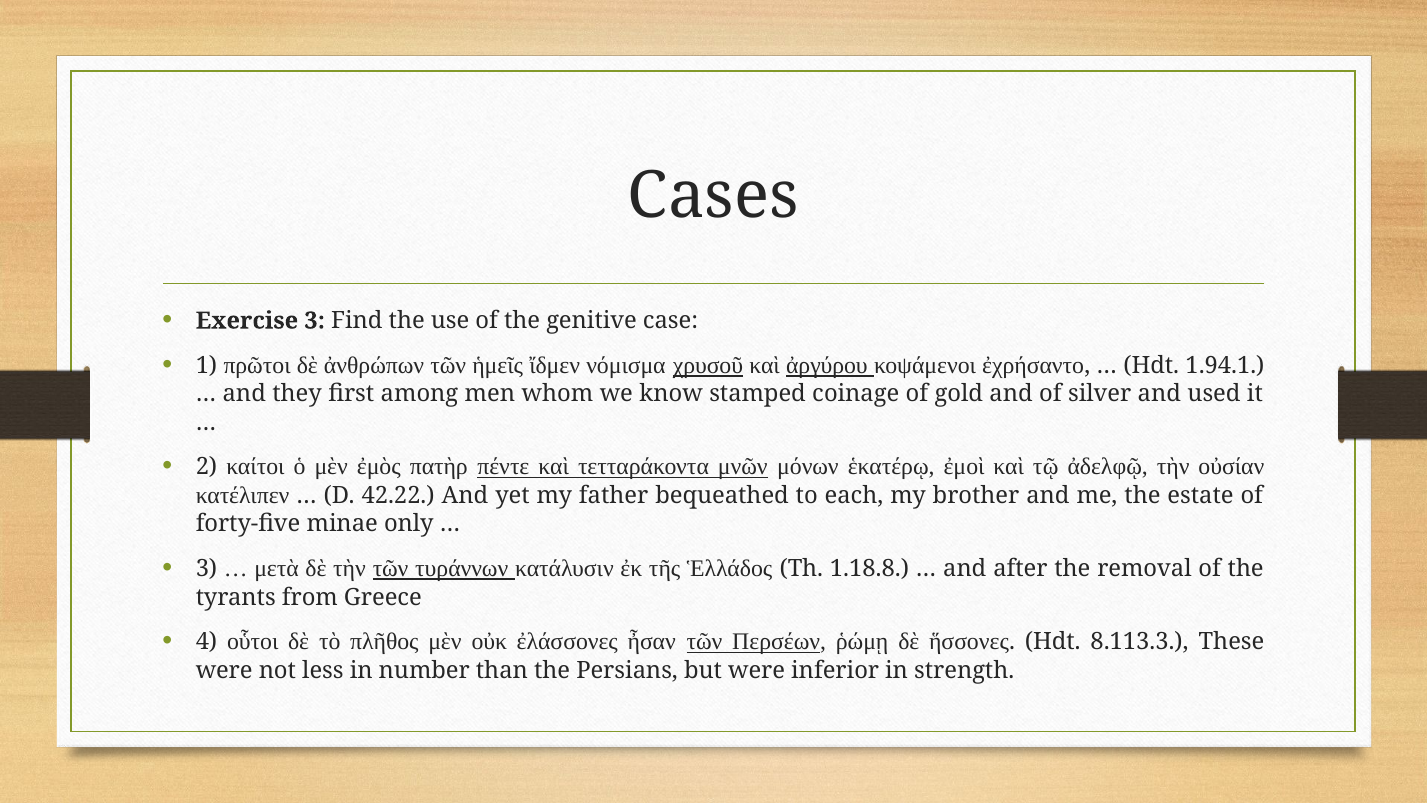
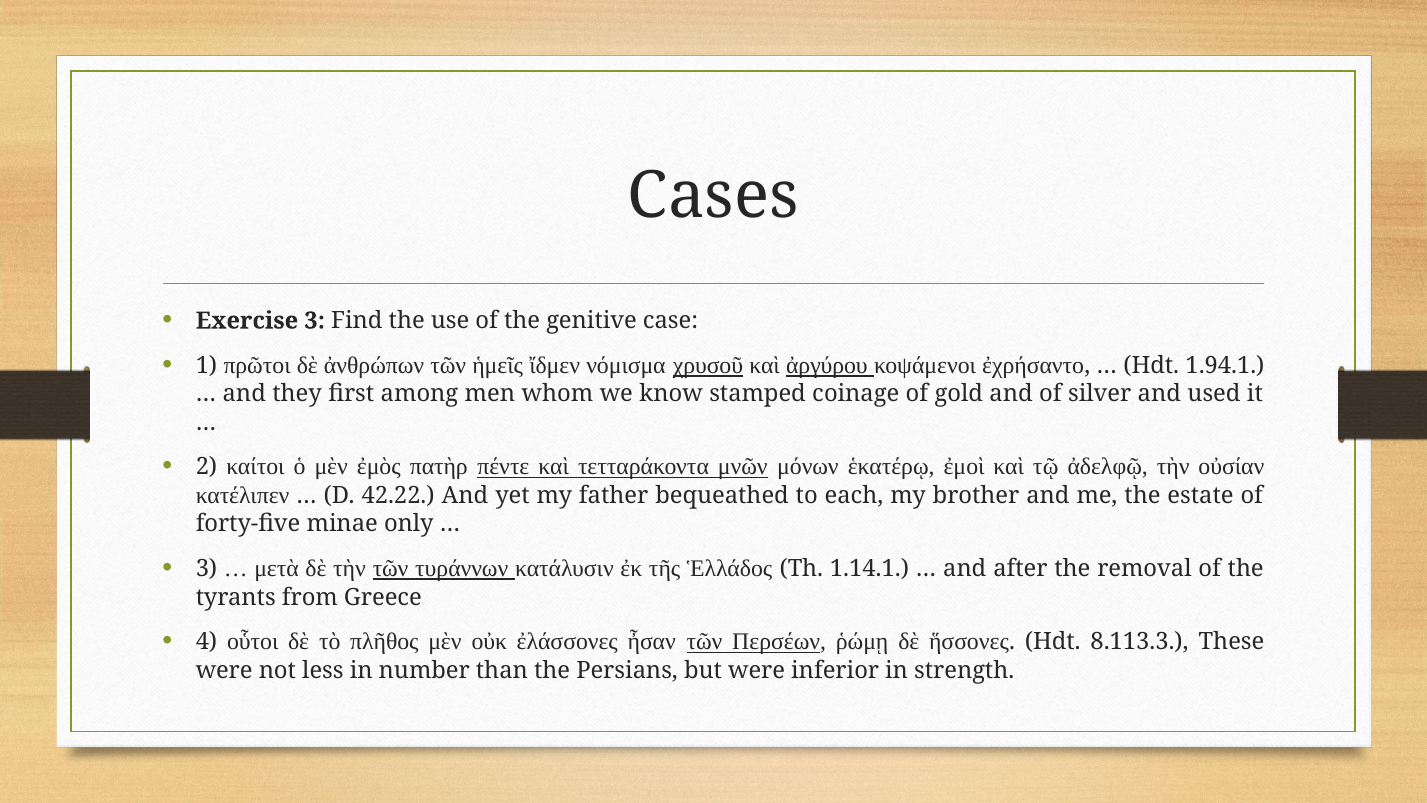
1.18.8: 1.18.8 -> 1.14.1
